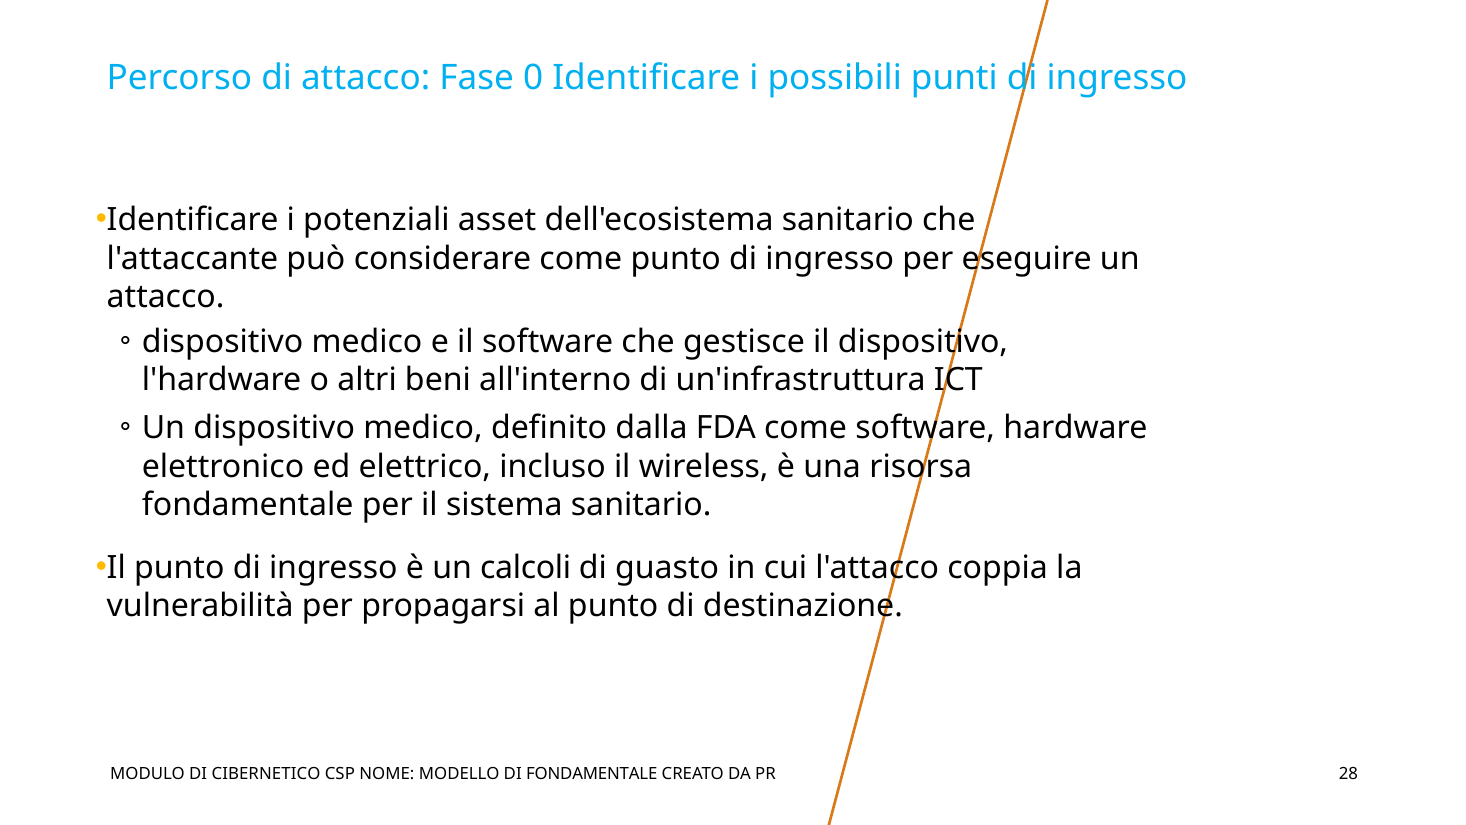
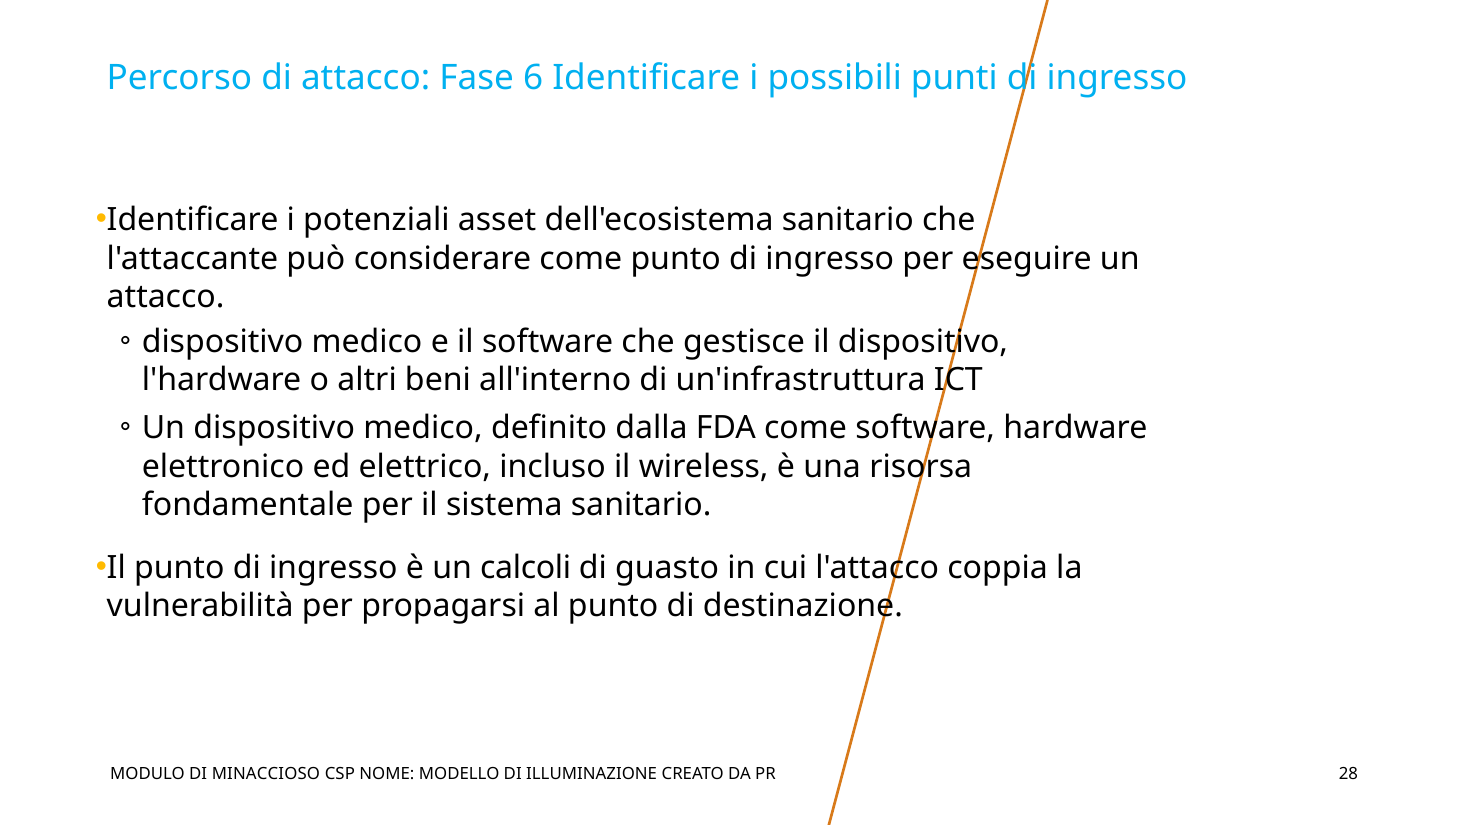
0: 0 -> 6
CIBERNETICO: CIBERNETICO -> MINACCIOSO
DI FONDAMENTALE: FONDAMENTALE -> ILLUMINAZIONE
